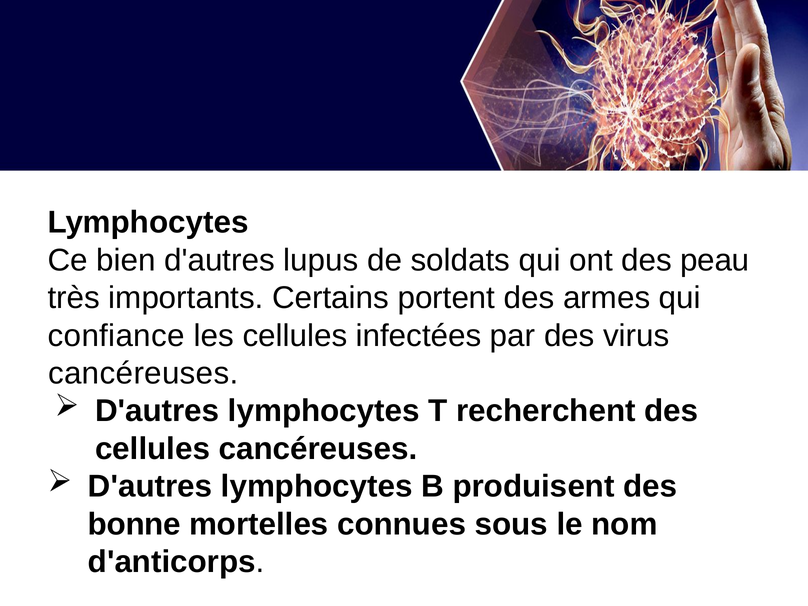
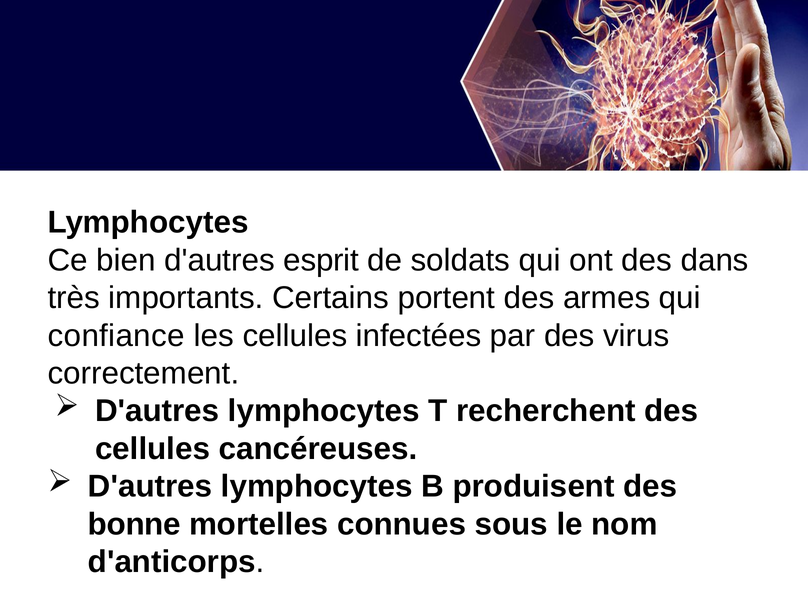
lupus: lupus -> esprit
peau: peau -> dans
cancéreuses at (143, 373): cancéreuses -> correctement
